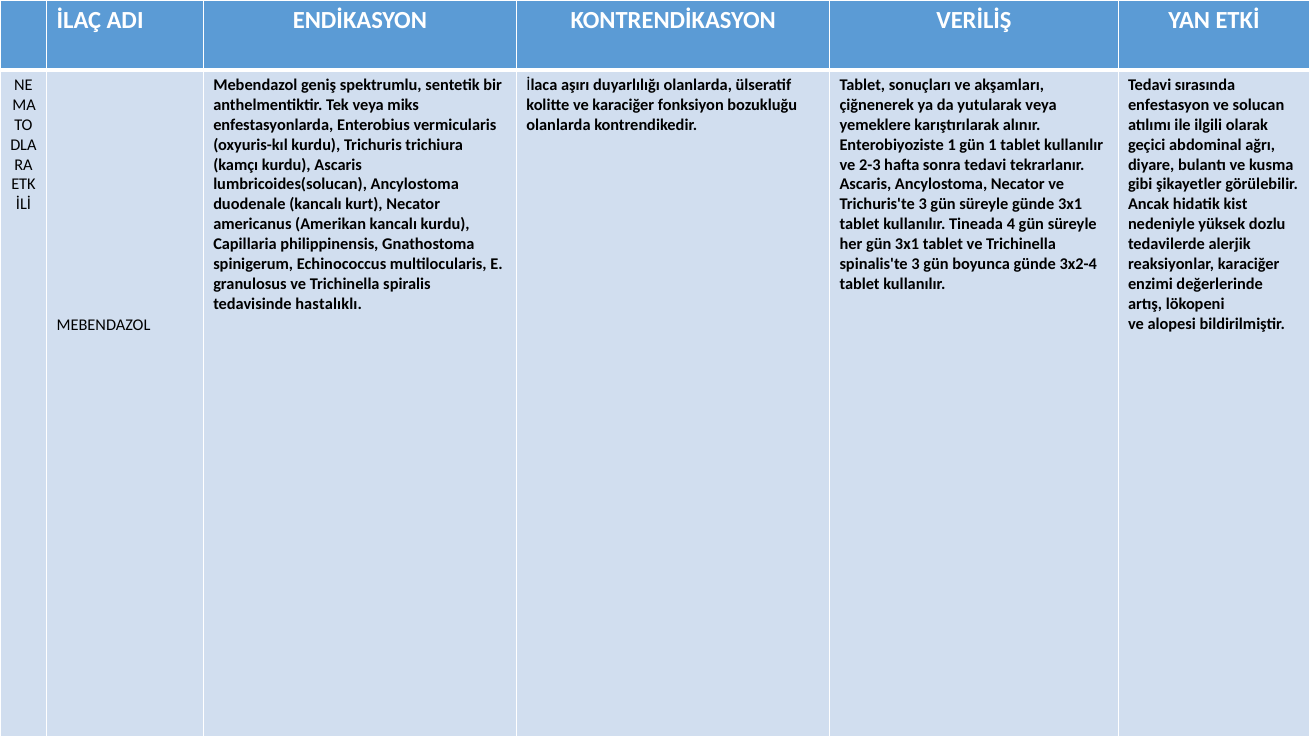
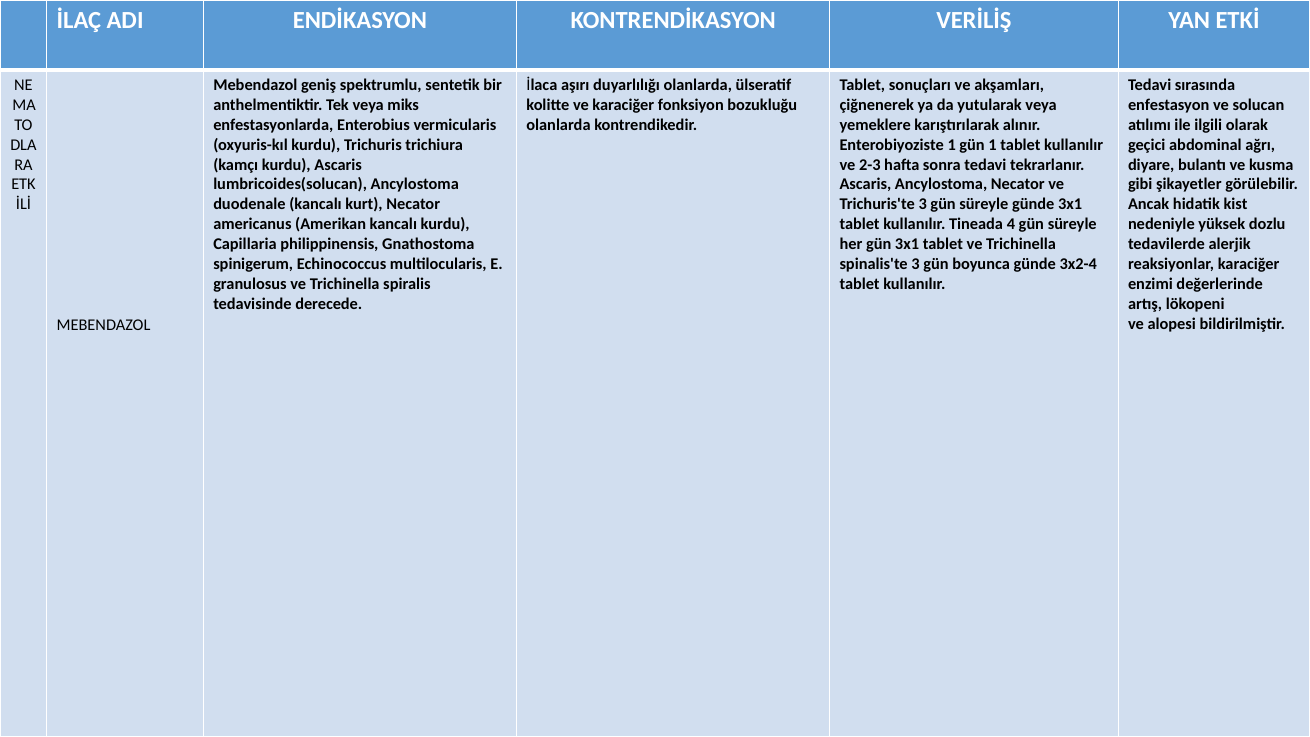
hastalıklı: hastalıklı -> derecede
